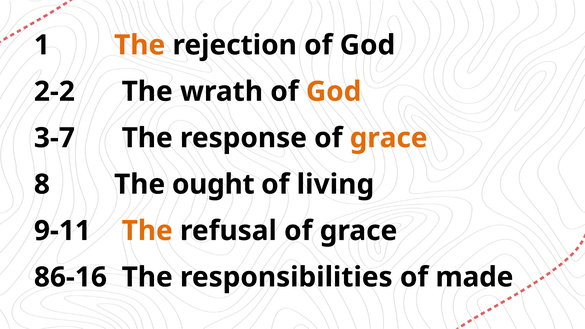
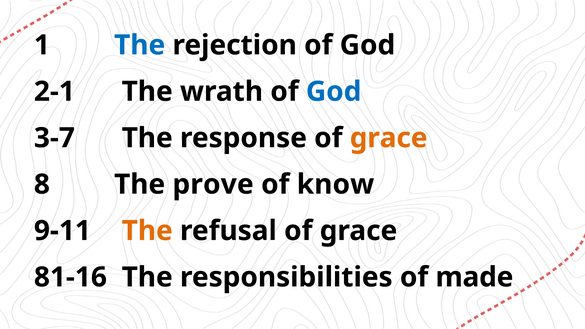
The at (140, 45) colour: orange -> blue
2-2: 2-2 -> 2-1
God at (334, 92) colour: orange -> blue
ought: ought -> prove
living: living -> know
86-16: 86-16 -> 81-16
